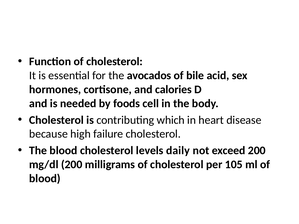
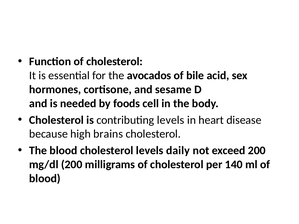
calories: calories -> sesame
contributing which: which -> levels
failure: failure -> brains
105: 105 -> 140
